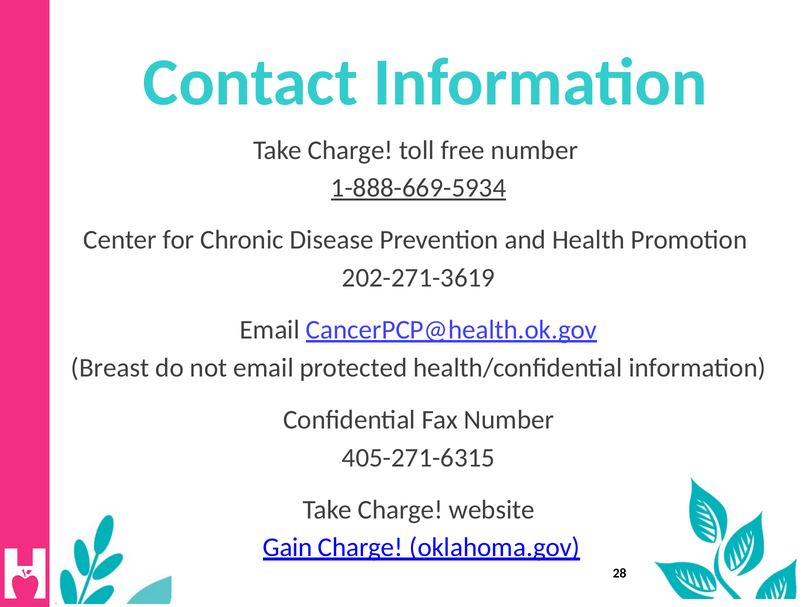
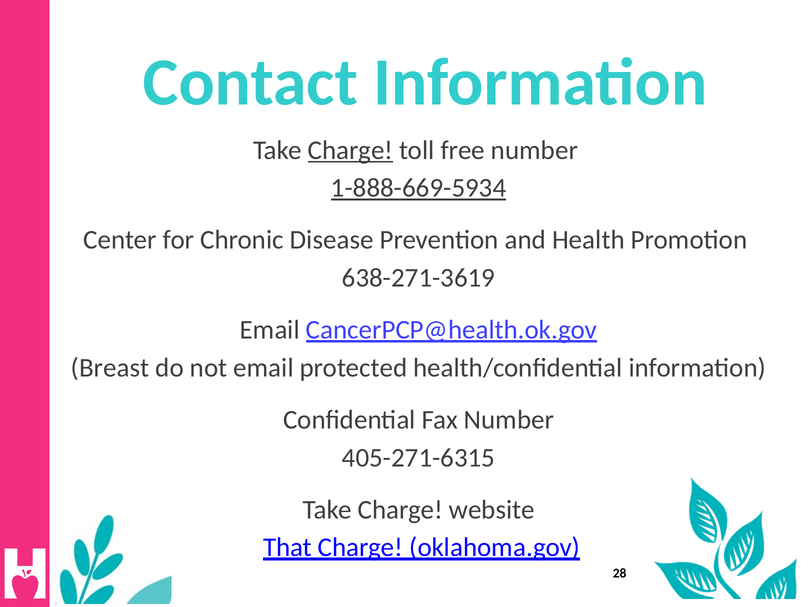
Charge at (351, 150) underline: none -> present
202-271-3619: 202-271-3619 -> 638-271-3619
Gain: Gain -> That
